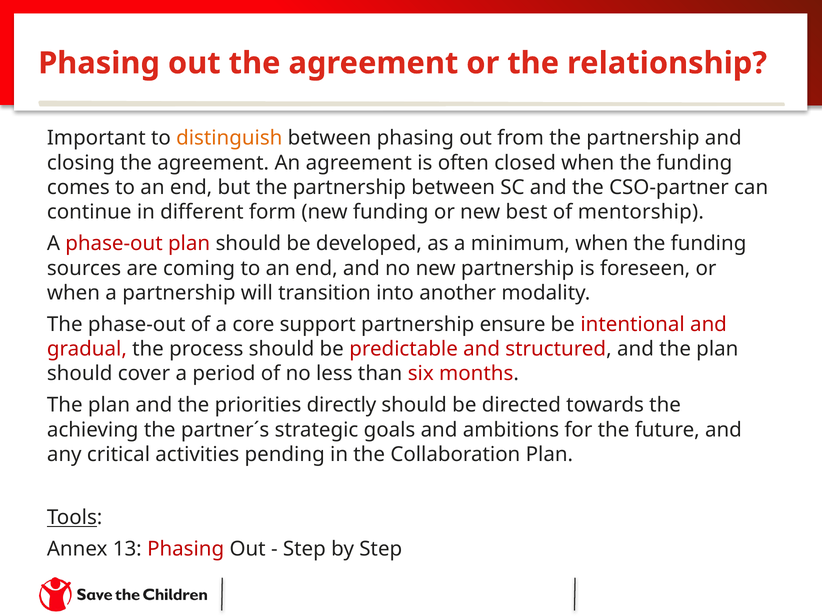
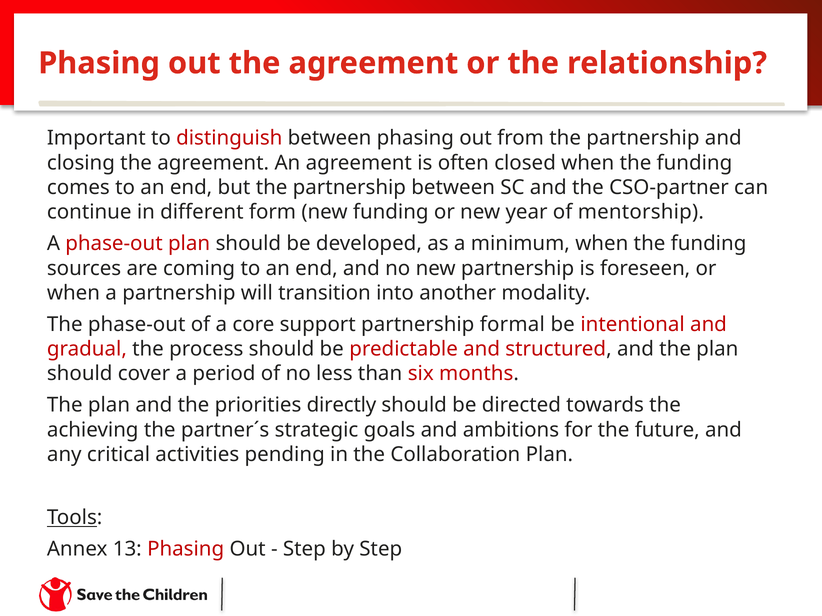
distinguish colour: orange -> red
best: best -> year
ensure: ensure -> formal
